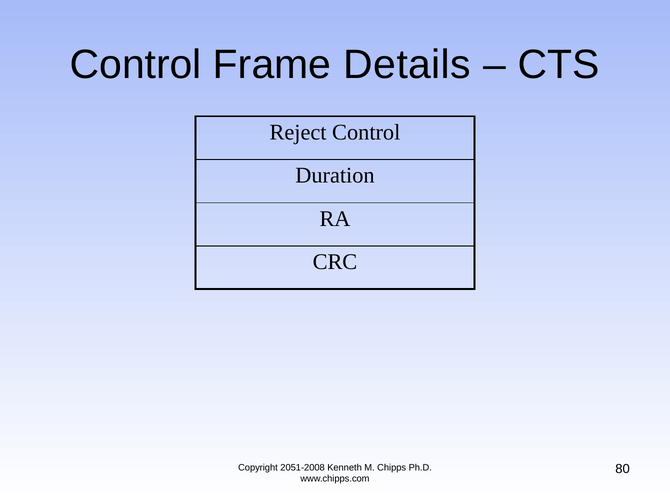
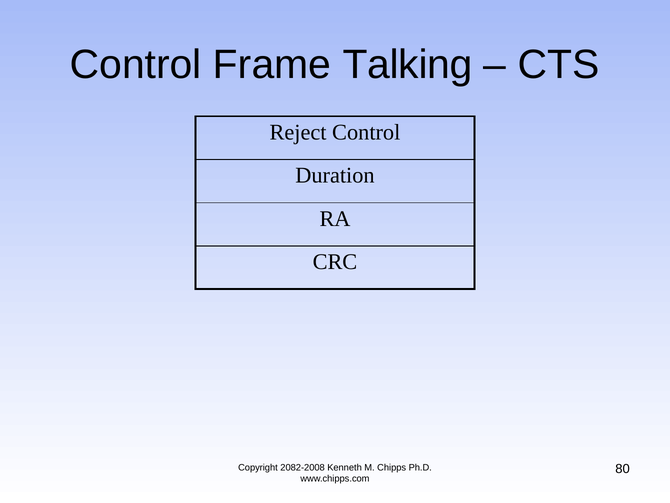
Details: Details -> Talking
2051-2008: 2051-2008 -> 2082-2008
